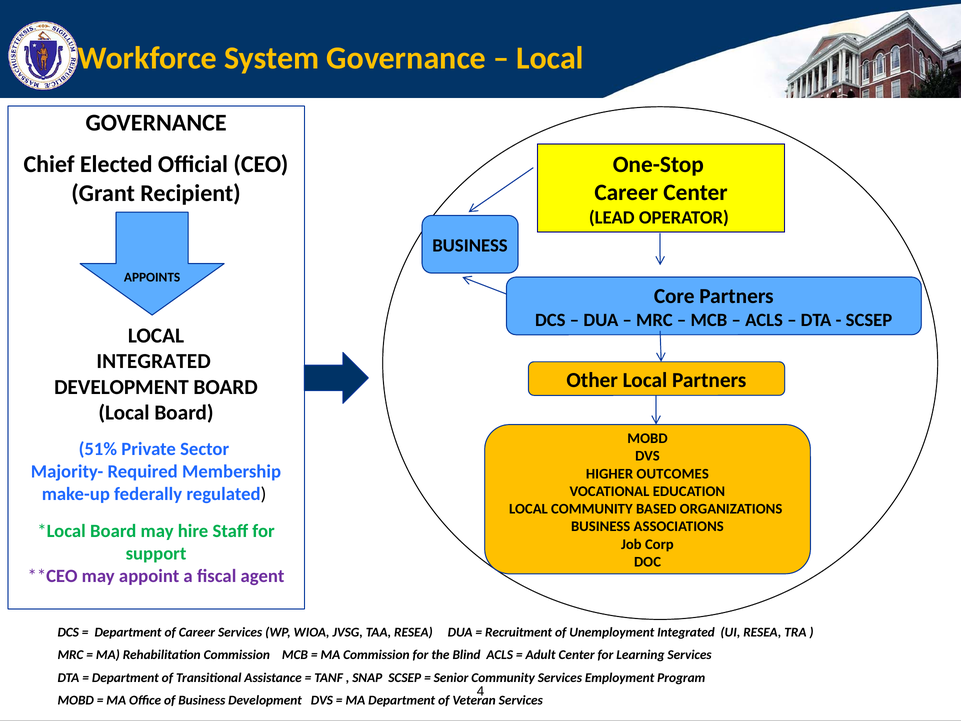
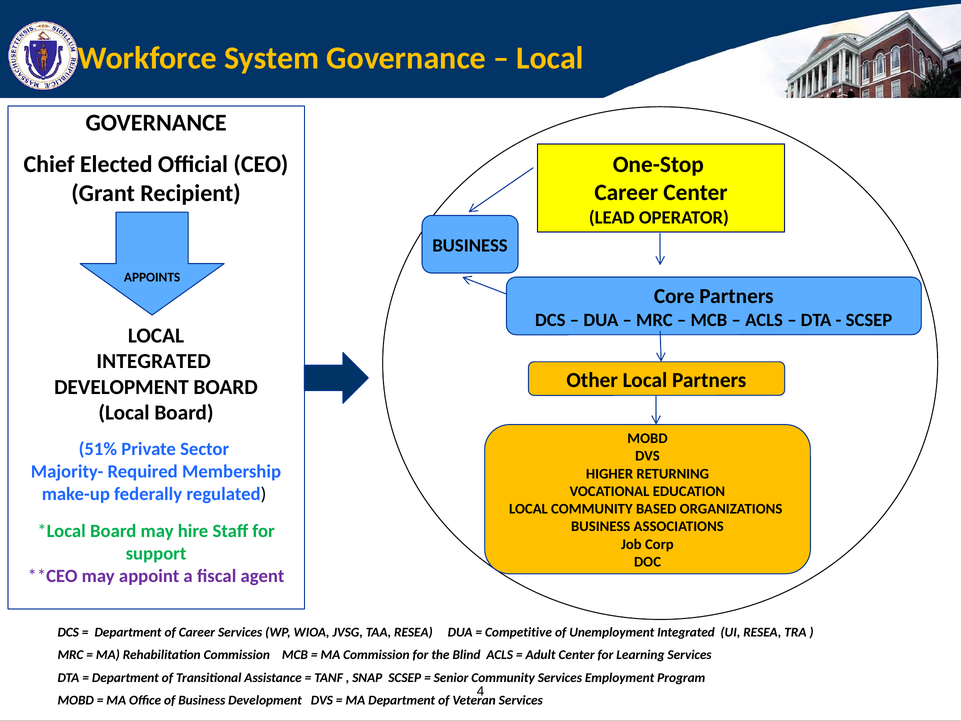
OUTCOMES: OUTCOMES -> RETURNING
Recruitment: Recruitment -> Competitive
